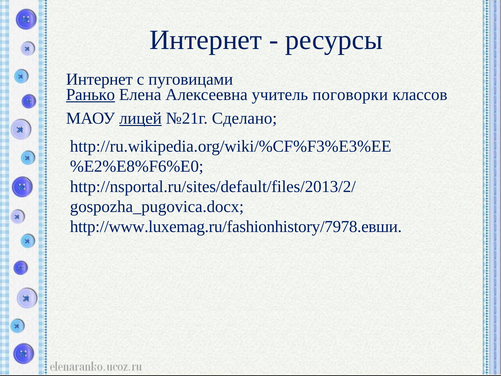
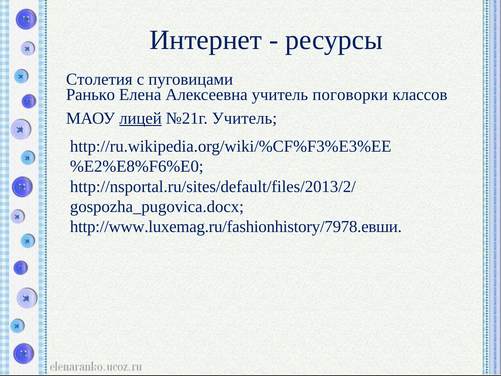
Интернет at (99, 79): Интернет -> Столетия
Ранько underline: present -> none
№21г Сделано: Сделано -> Учитель
